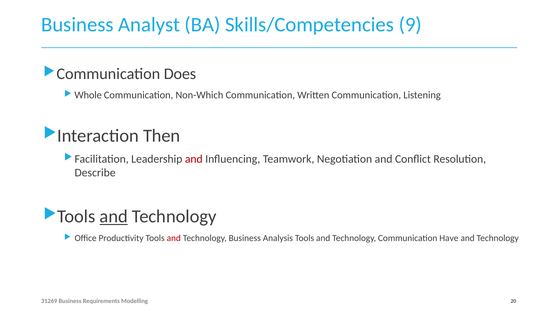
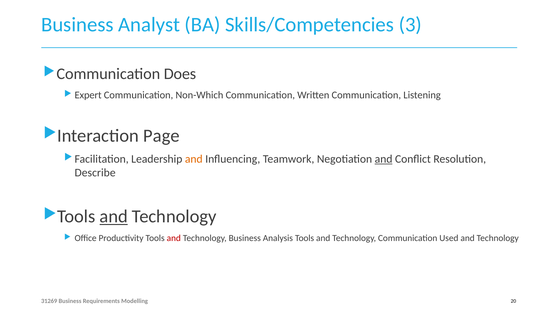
9: 9 -> 3
Whole: Whole -> Expert
Then: Then -> Page
and at (194, 159) colour: red -> orange
and at (384, 159) underline: none -> present
Have: Have -> Used
